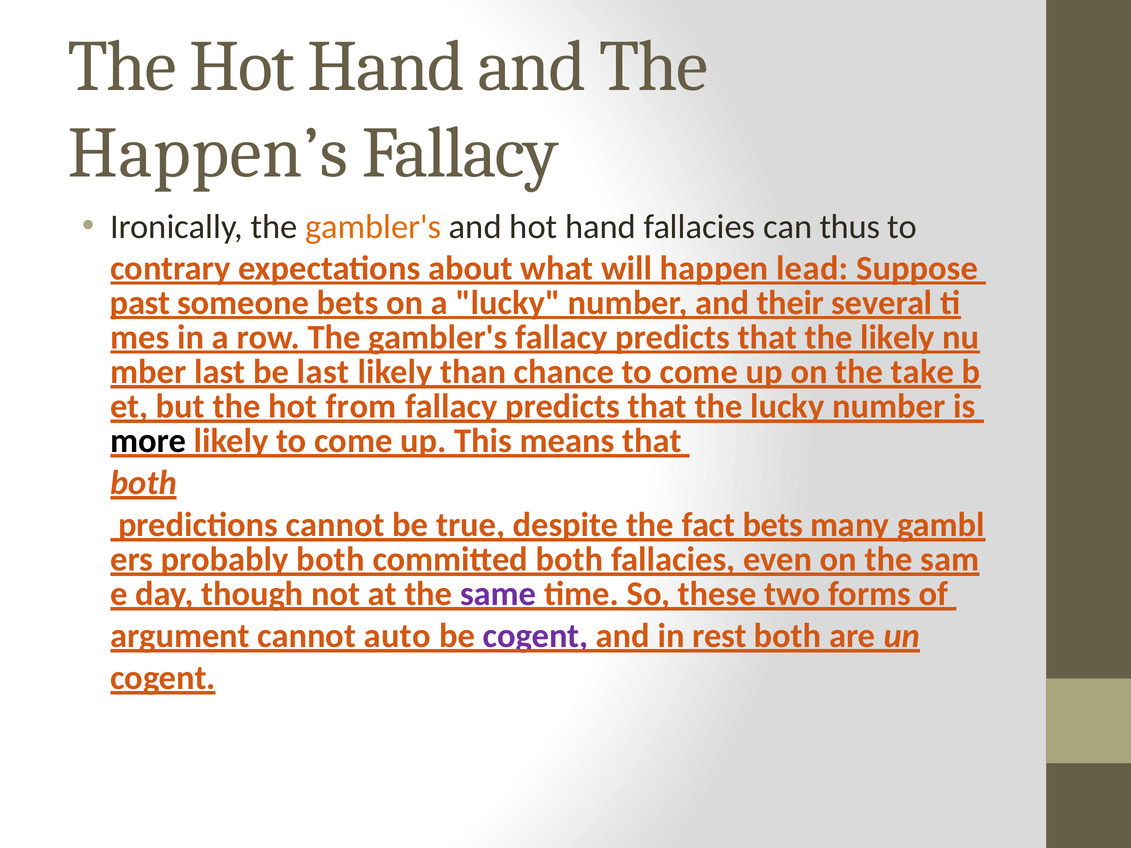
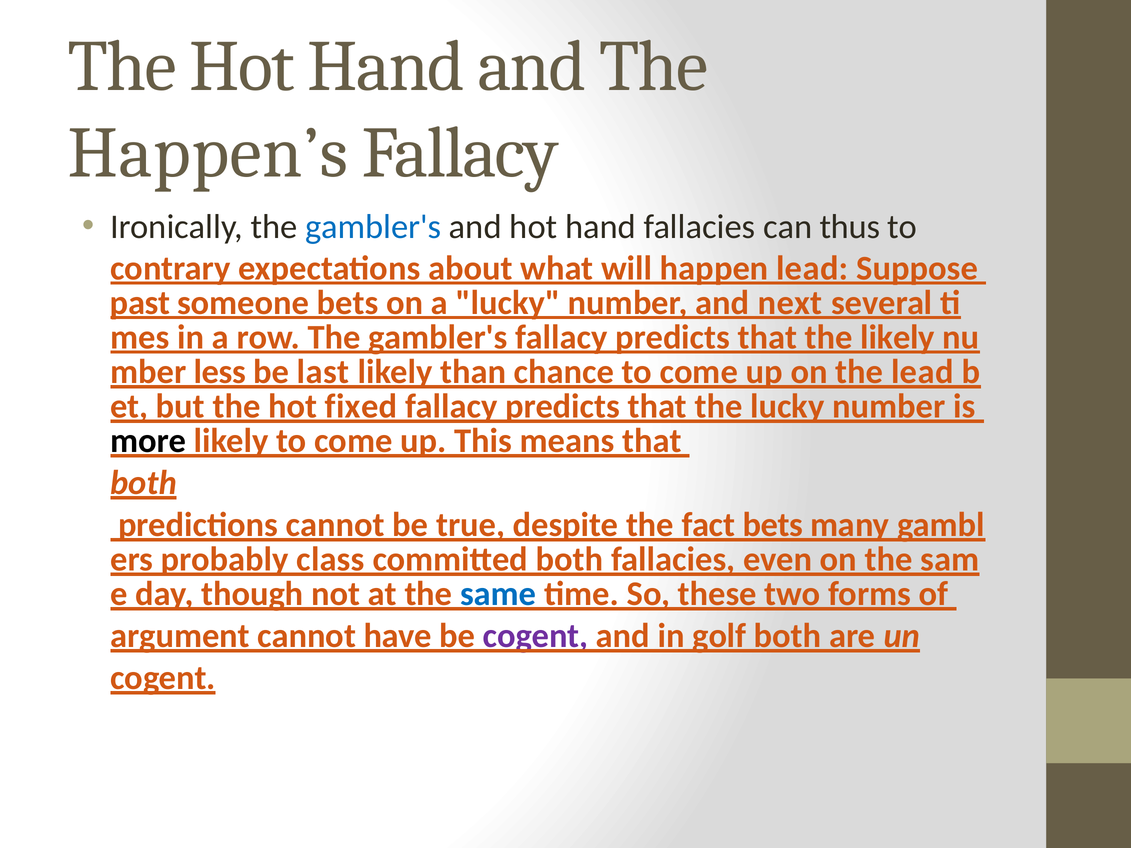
gambler's at (373, 227) colour: orange -> blue
their: their -> next
last at (220, 372): last -> less
the take: take -> lead
from: from -> fixed
probably both: both -> class
same colour: purple -> blue
auto: auto -> have
rest: rest -> golf
